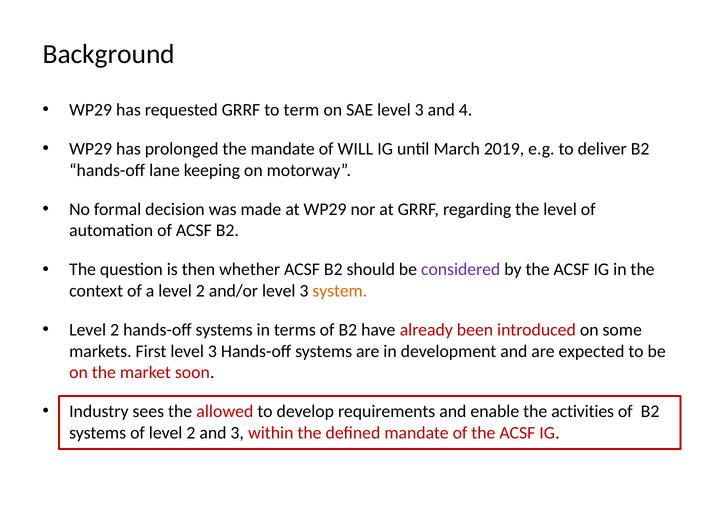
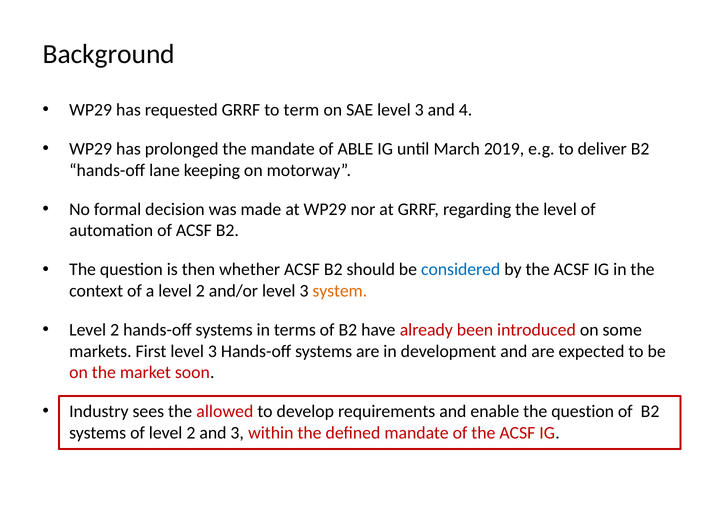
WILL: WILL -> ABLE
considered colour: purple -> blue
enable the activities: activities -> question
